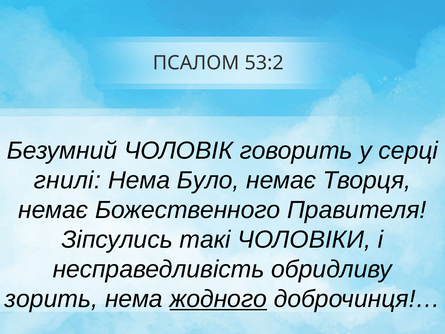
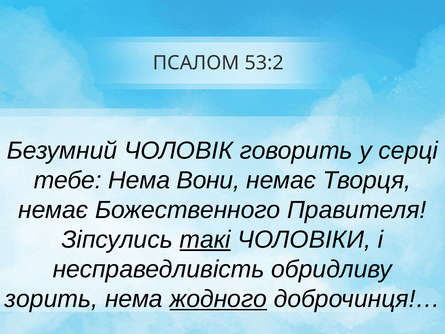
гнилі: гнилі -> тебе
Було: Було -> Вони
такі underline: none -> present
